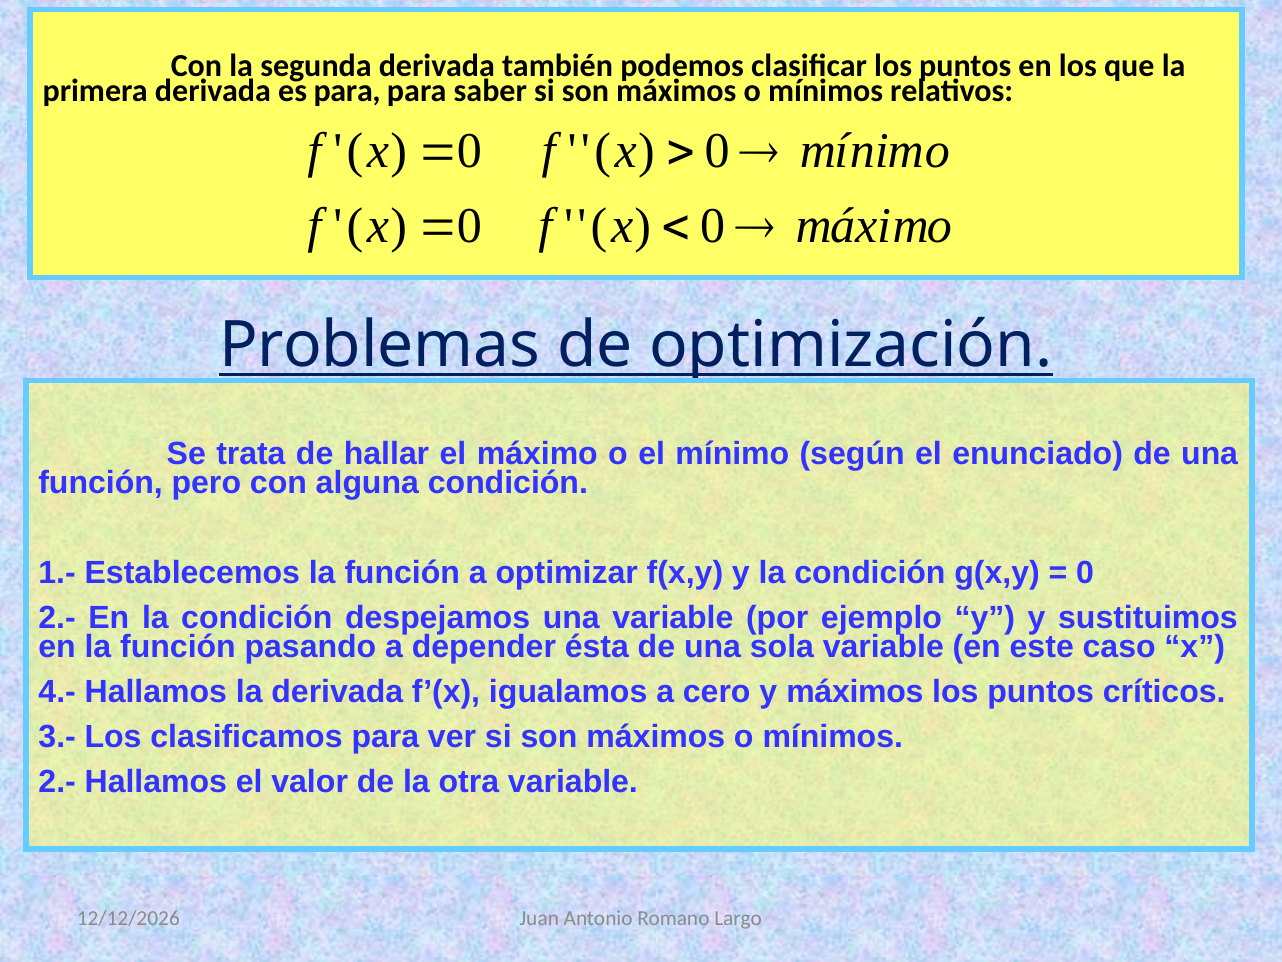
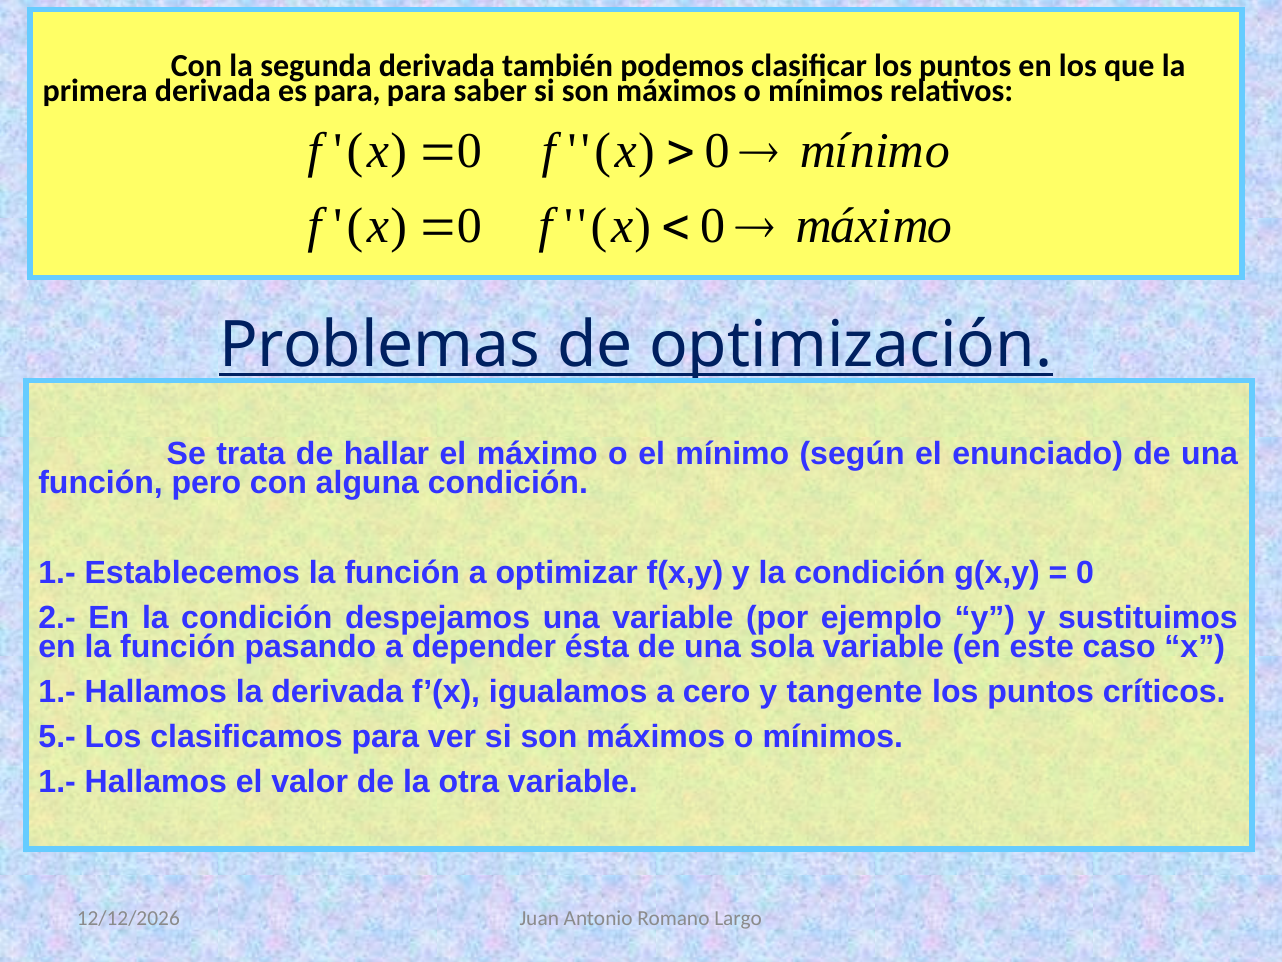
4.- at (57, 691): 4.- -> 1.-
y máximos: máximos -> tangente
3.-: 3.- -> 5.-
2.- at (57, 781): 2.- -> 1.-
